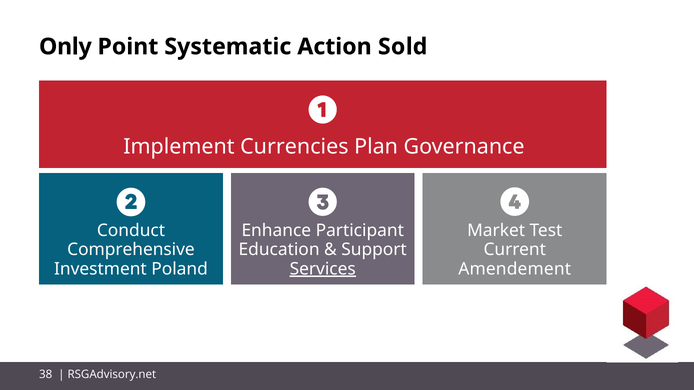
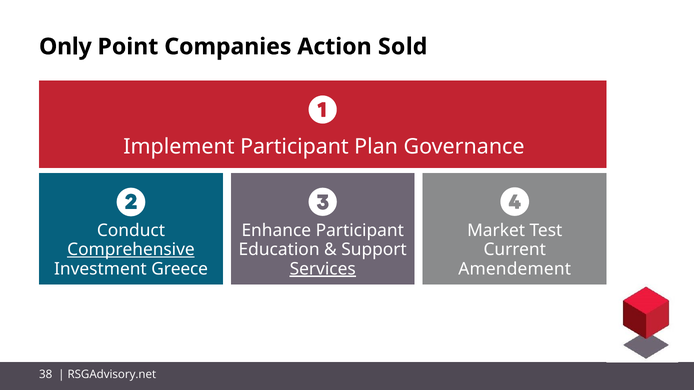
Systematic: Systematic -> Companies
Implement Currencies: Currencies -> Participant
Comprehensive underline: none -> present
Poland: Poland -> Greece
